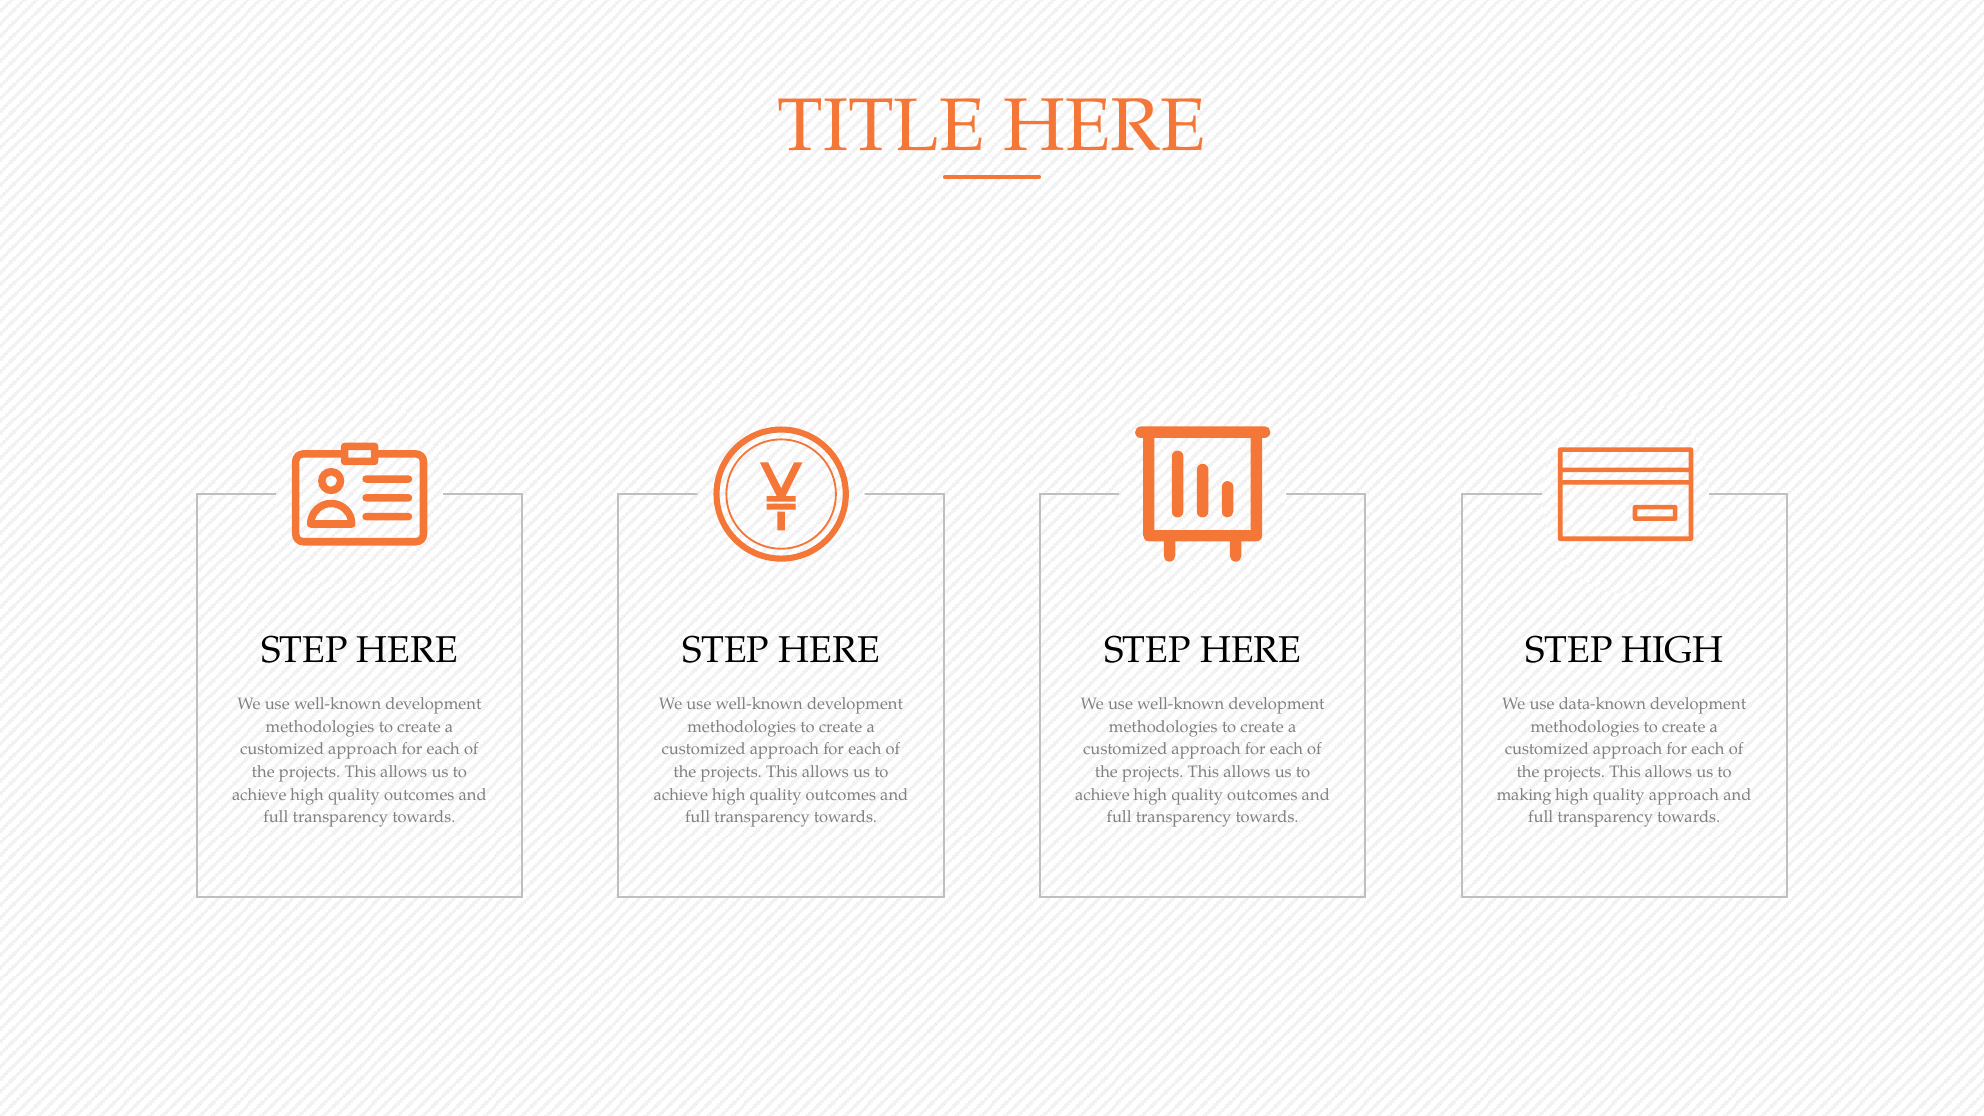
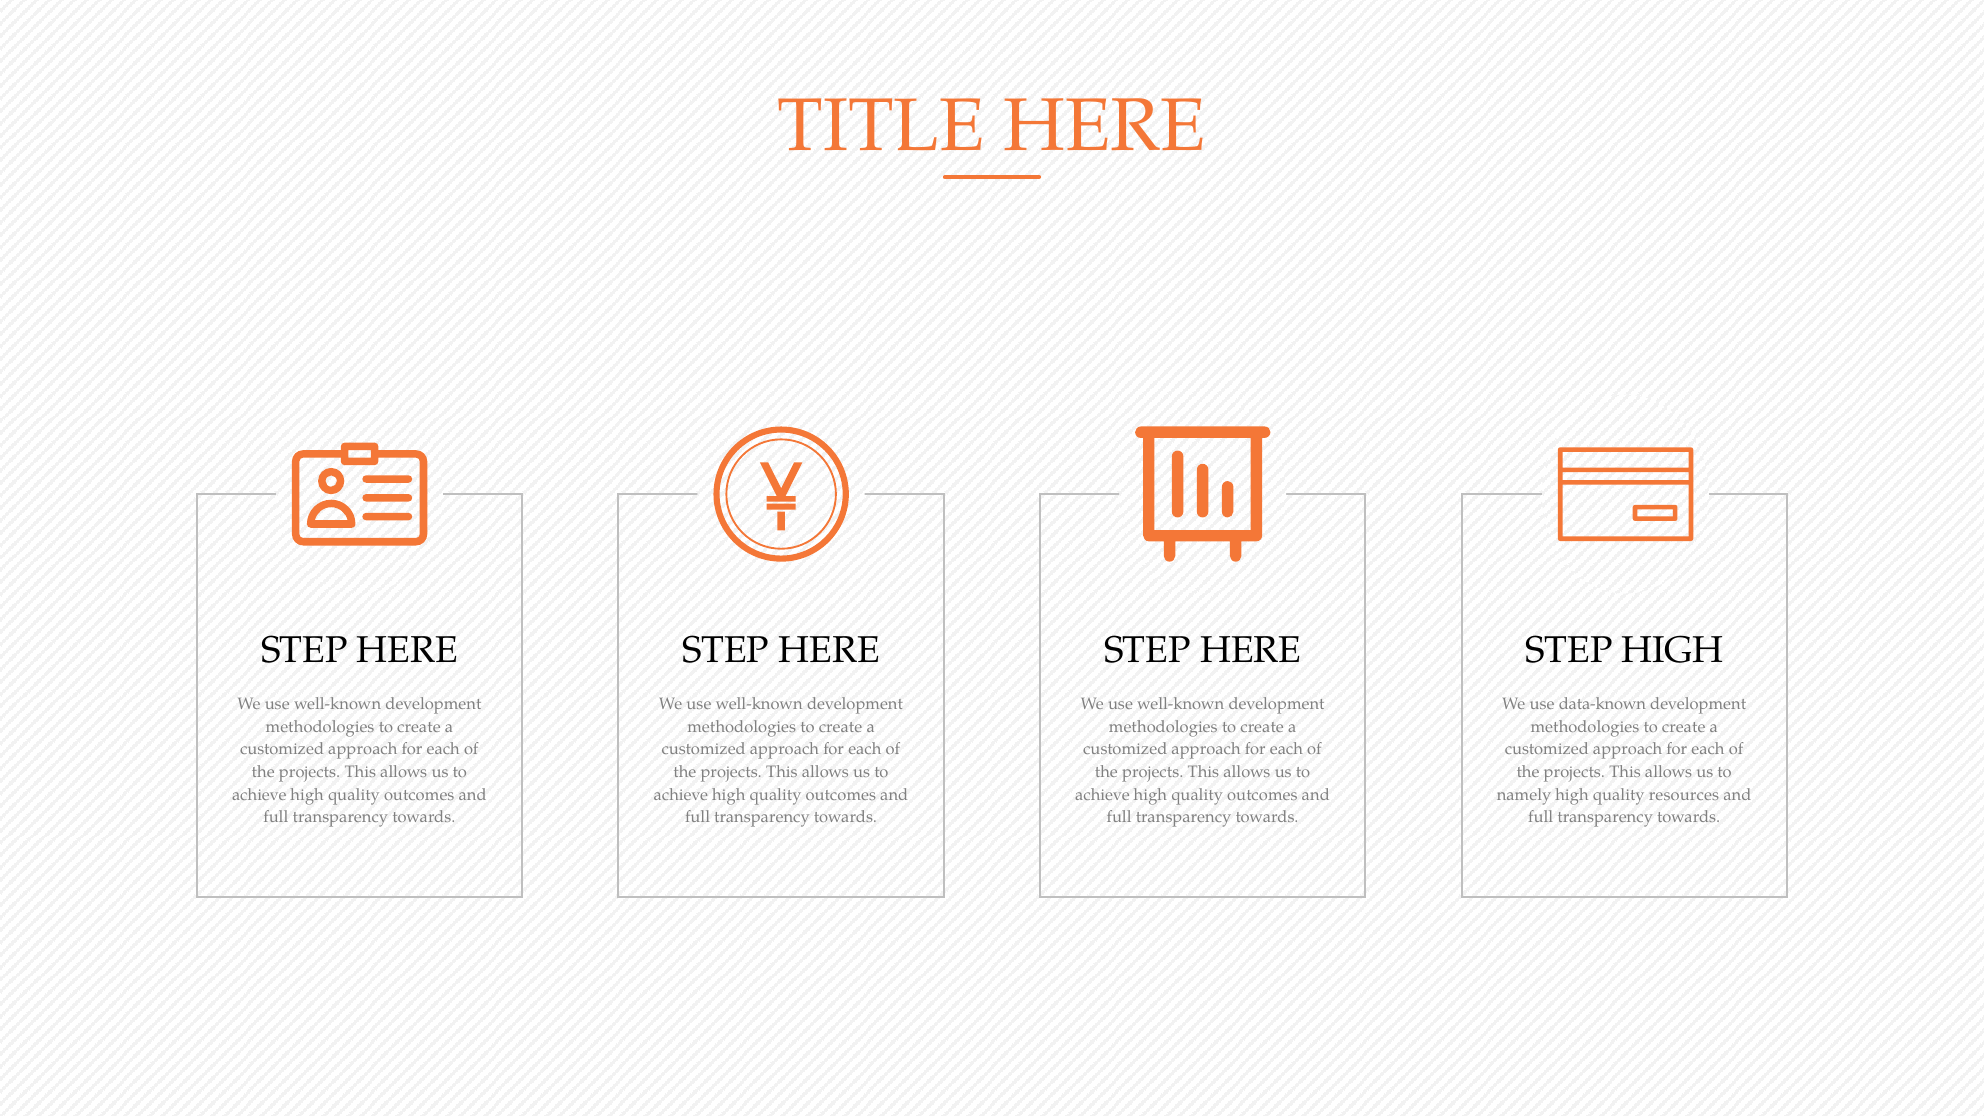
making: making -> namely
quality approach: approach -> resources
